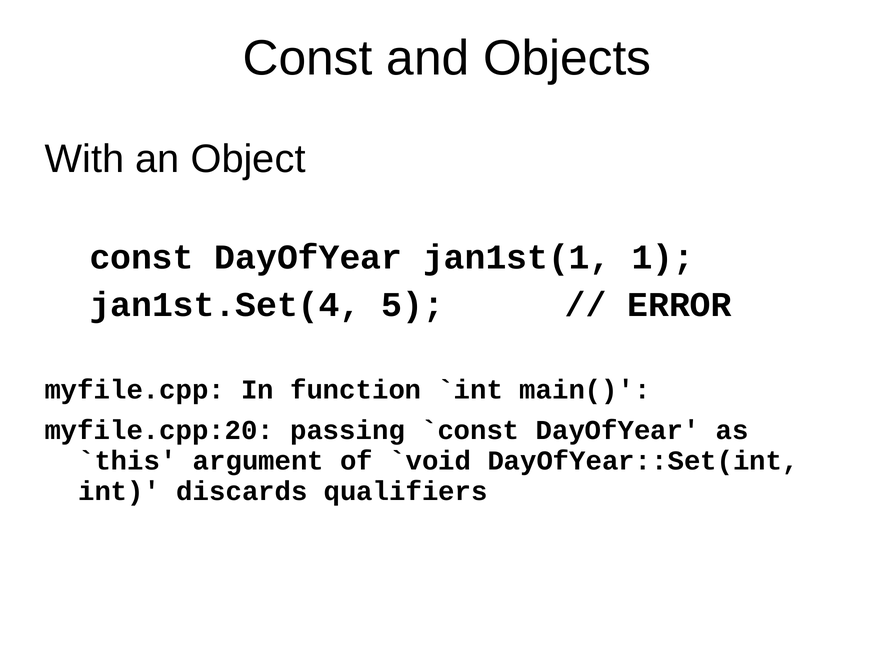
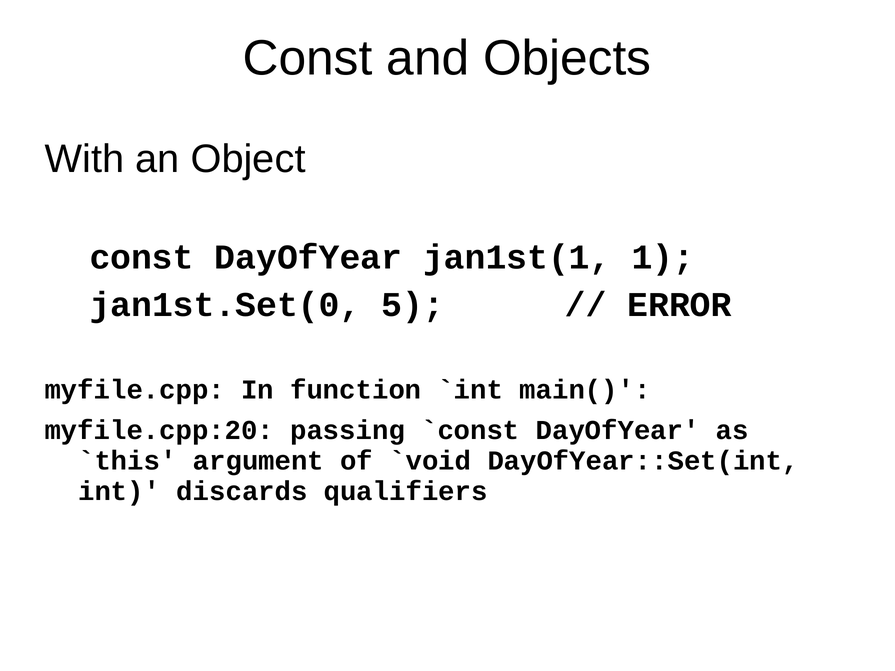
jan1st.Set(4: jan1st.Set(4 -> jan1st.Set(0
